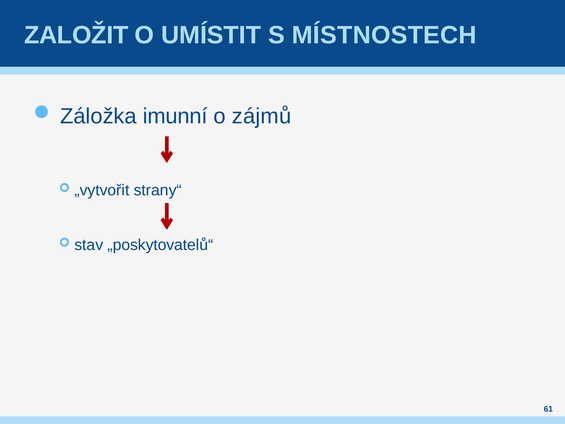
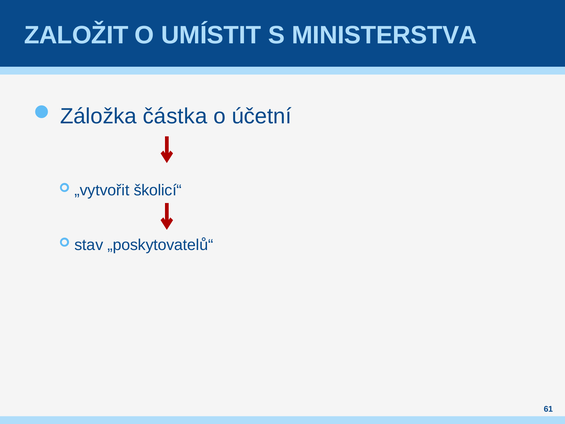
MÍSTNOSTECH: MÍSTNOSTECH -> MINISTERSTVA
imunní: imunní -> částka
zájmů: zájmů -> účetní
strany“: strany“ -> školicí“
